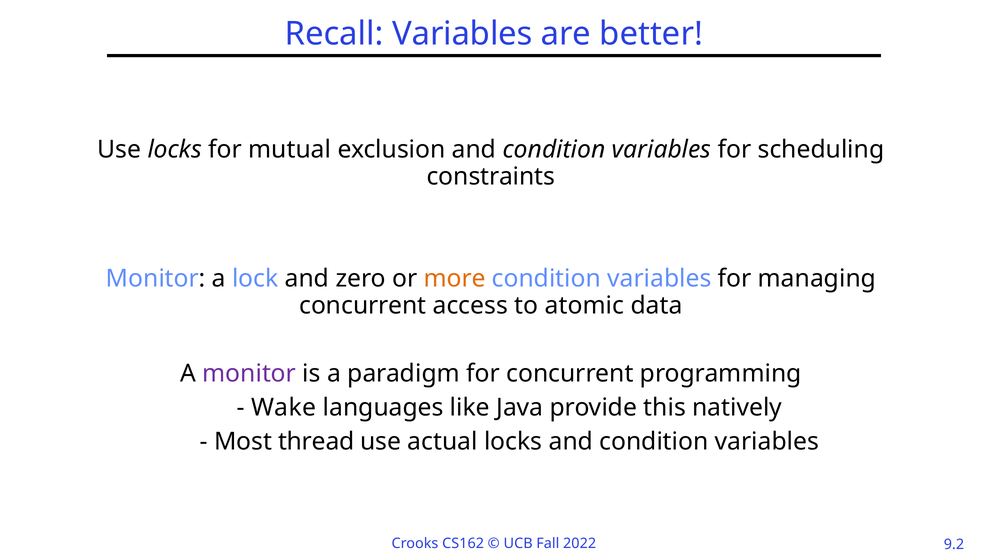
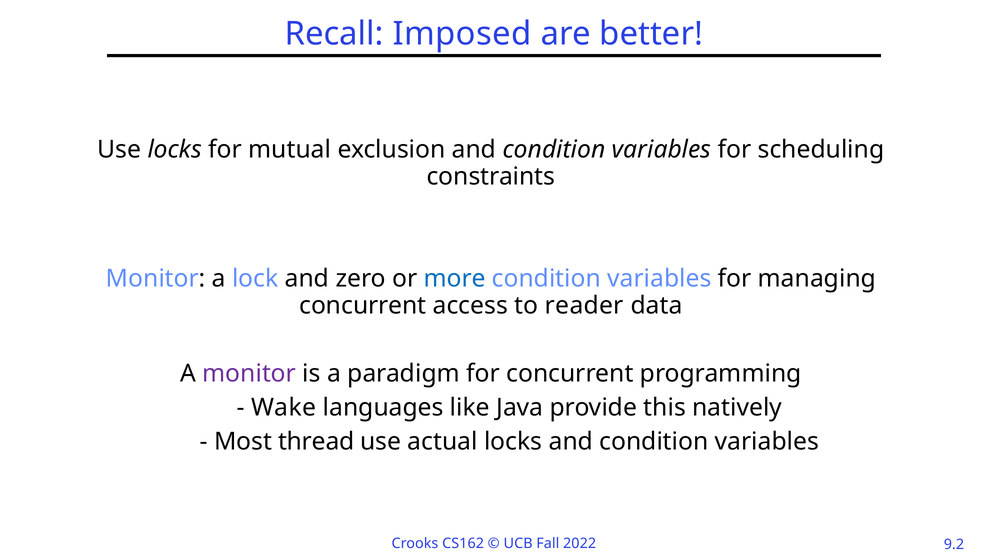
Recall Variables: Variables -> Imposed
more colour: orange -> blue
atomic: atomic -> reader
